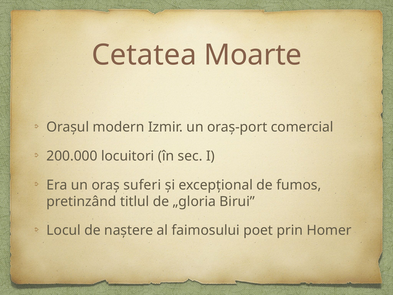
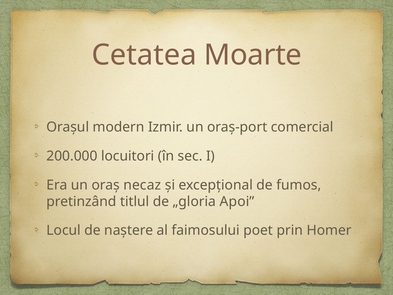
suferi: suferi -> necaz
Birui: Birui -> Apoi
